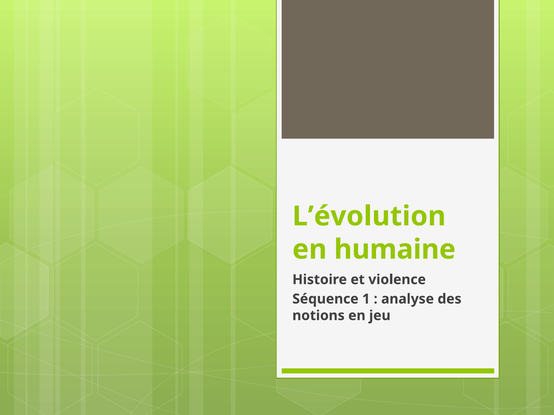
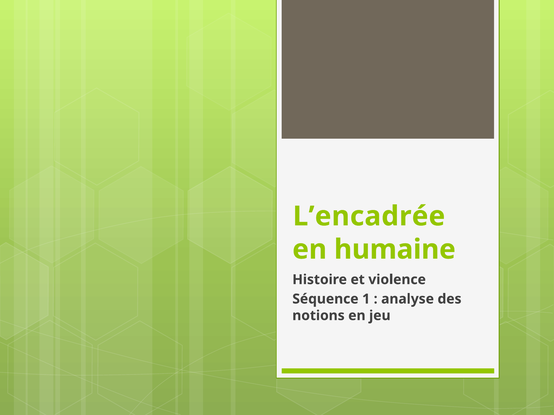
L’évolution: L’évolution -> L’encadrée
